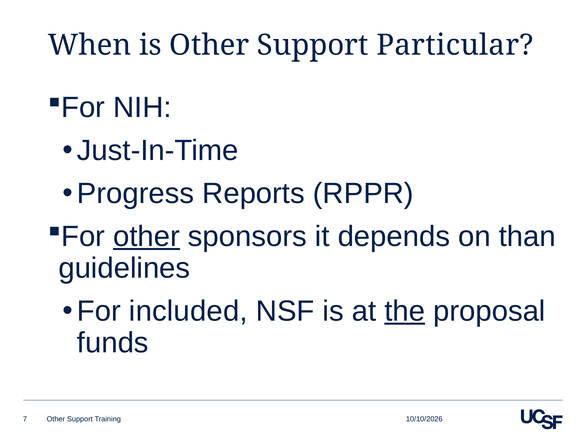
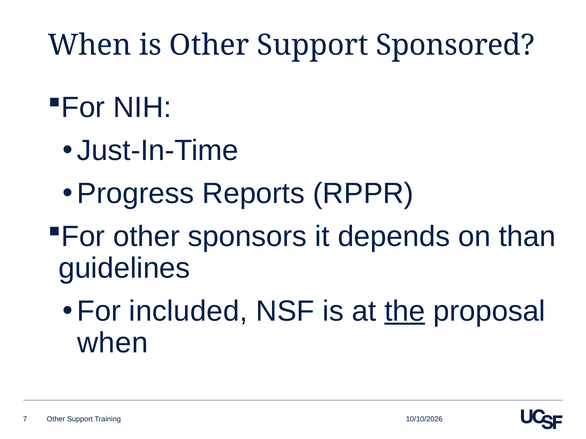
Particular: Particular -> Sponsored
other at (147, 237) underline: present -> none
funds at (113, 343): funds -> when
